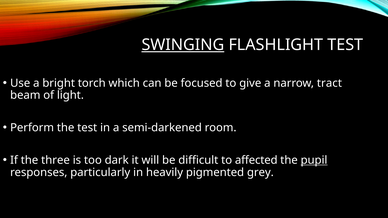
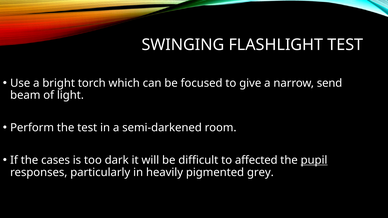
SWINGING underline: present -> none
tract: tract -> send
three: three -> cases
